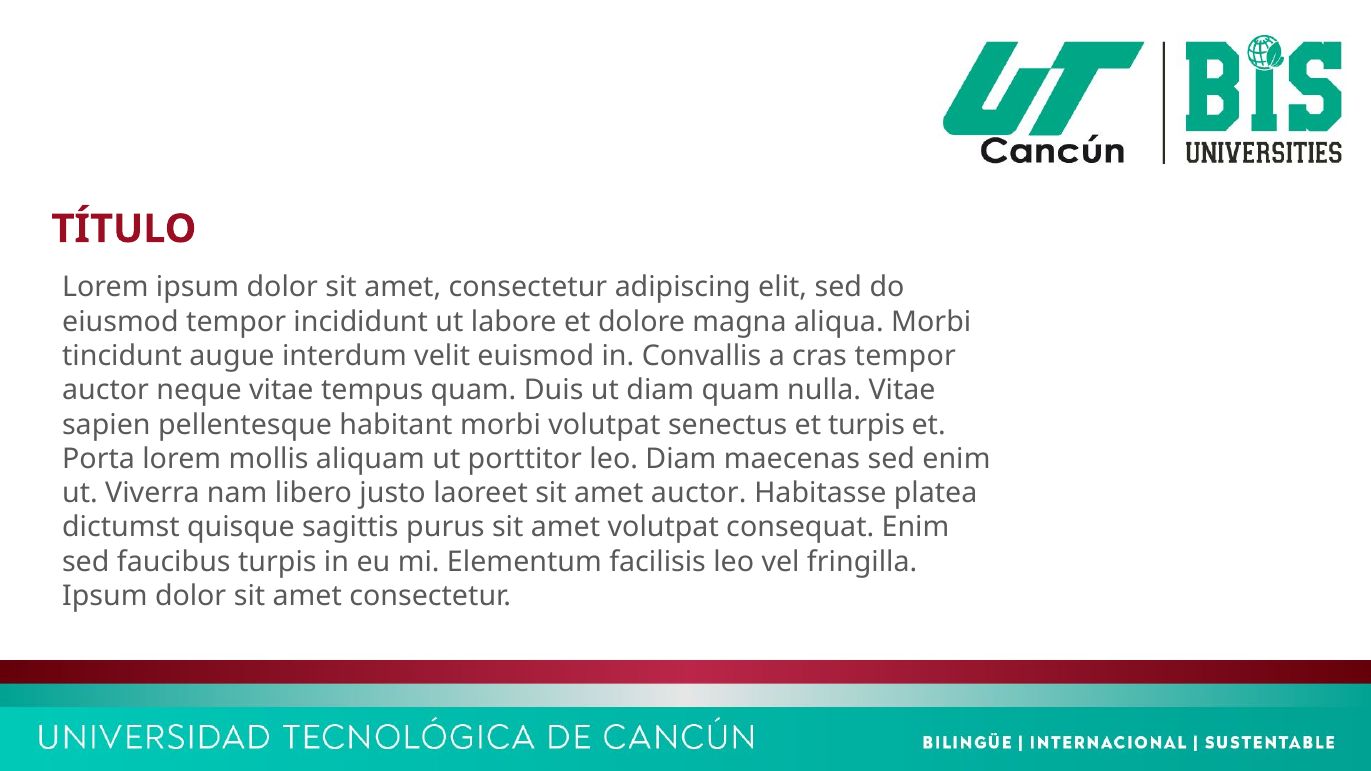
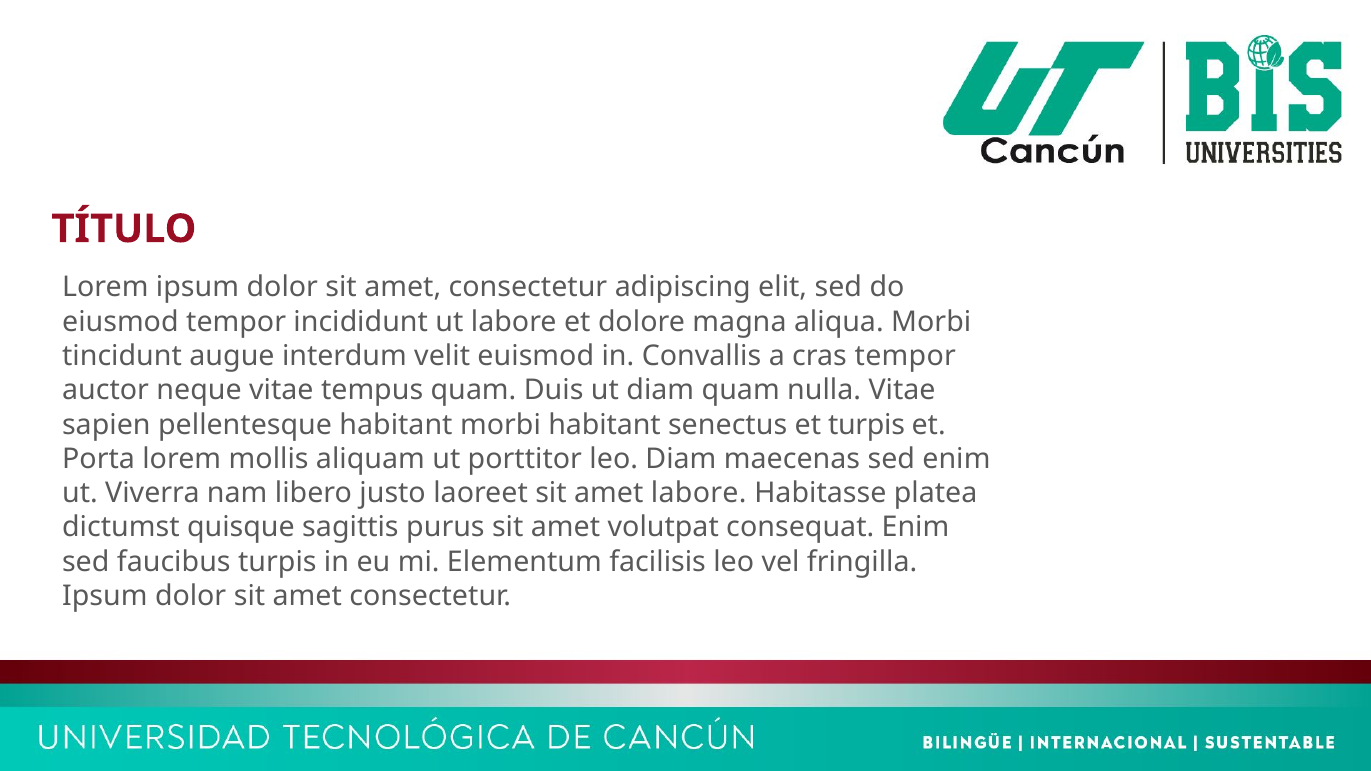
morbi volutpat: volutpat -> habitant
amet auctor: auctor -> labore
